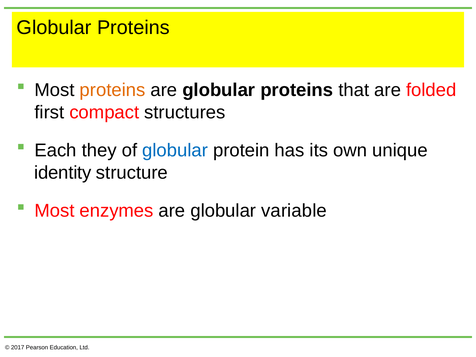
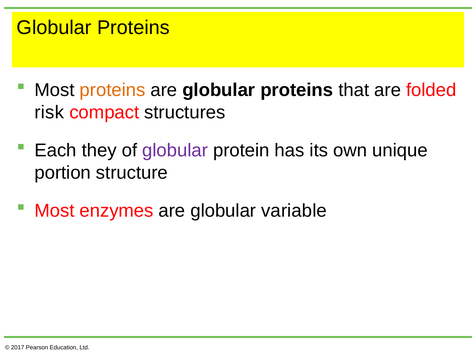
first: first -> risk
globular at (175, 150) colour: blue -> purple
identity: identity -> portion
